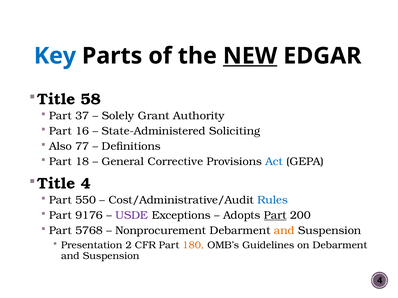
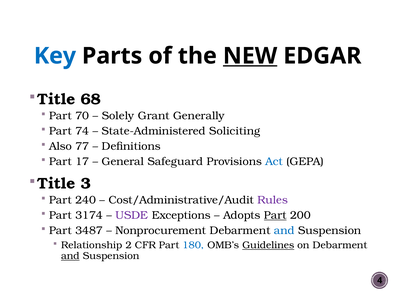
58: 58 -> 68
37: 37 -> 70
Authority: Authority -> Generally
16: 16 -> 74
18: 18 -> 17
Corrective: Corrective -> Safeguard
Title 4: 4 -> 3
550: 550 -> 240
Rules colour: blue -> purple
9176: 9176 -> 3174
5768: 5768 -> 3487
and at (284, 231) colour: orange -> blue
Presentation: Presentation -> Relationship
180 colour: orange -> blue
Guidelines underline: none -> present
and at (70, 256) underline: none -> present
